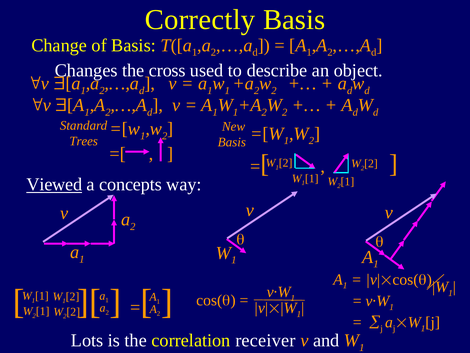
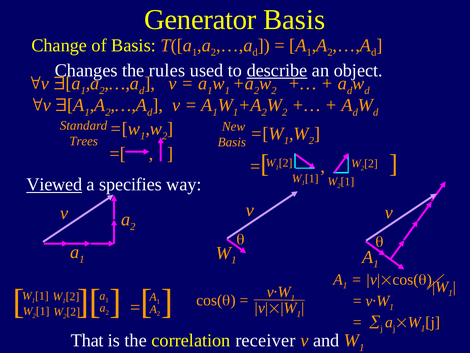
Correctly: Correctly -> Generator
cross: cross -> rules
describe underline: none -> present
concepts: concepts -> specifies
Lots: Lots -> That
